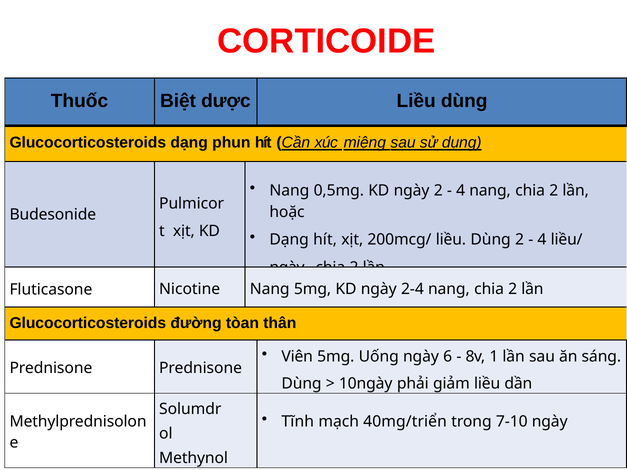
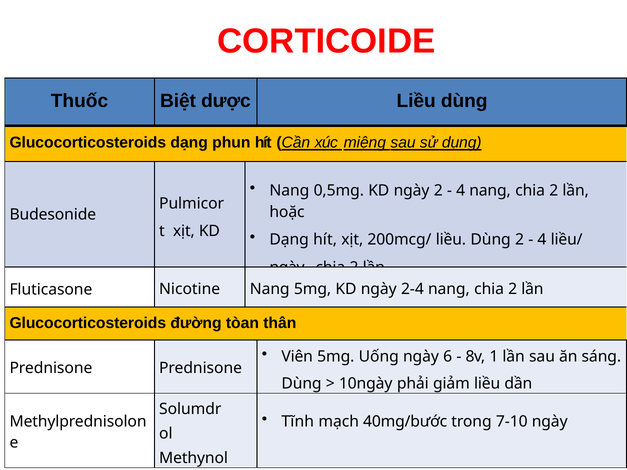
40mg/triển: 40mg/triển -> 40mg/bước
